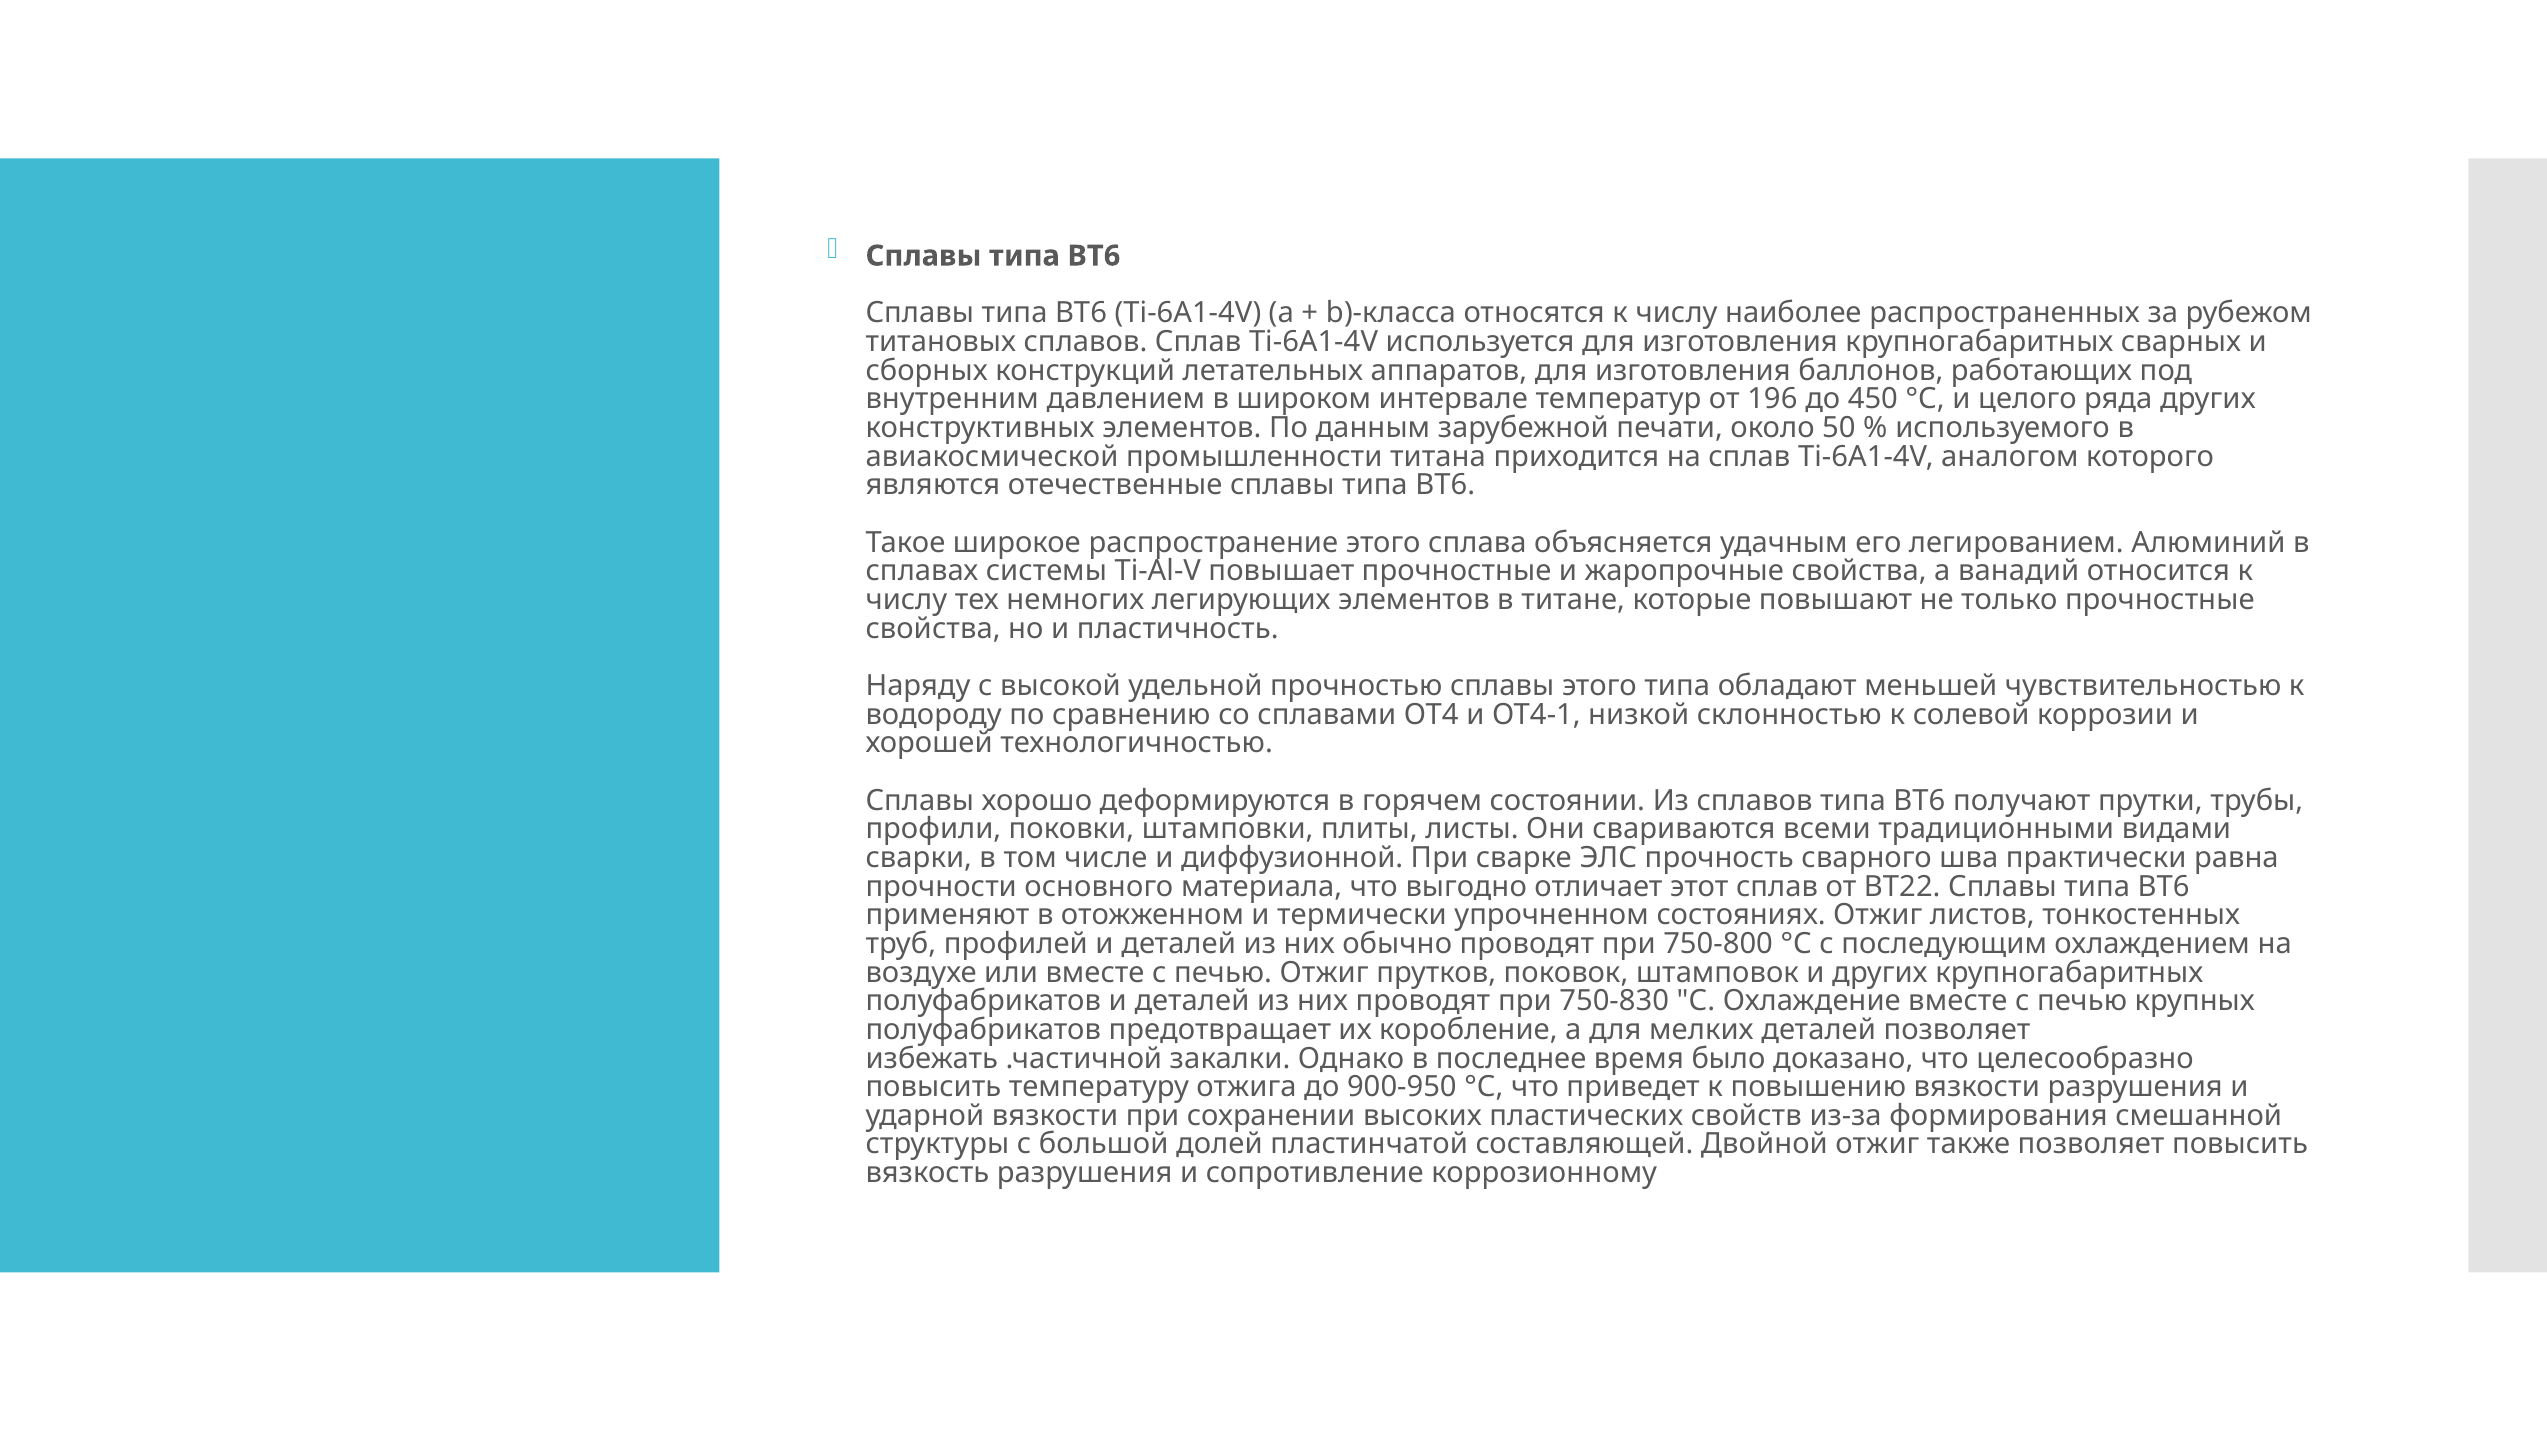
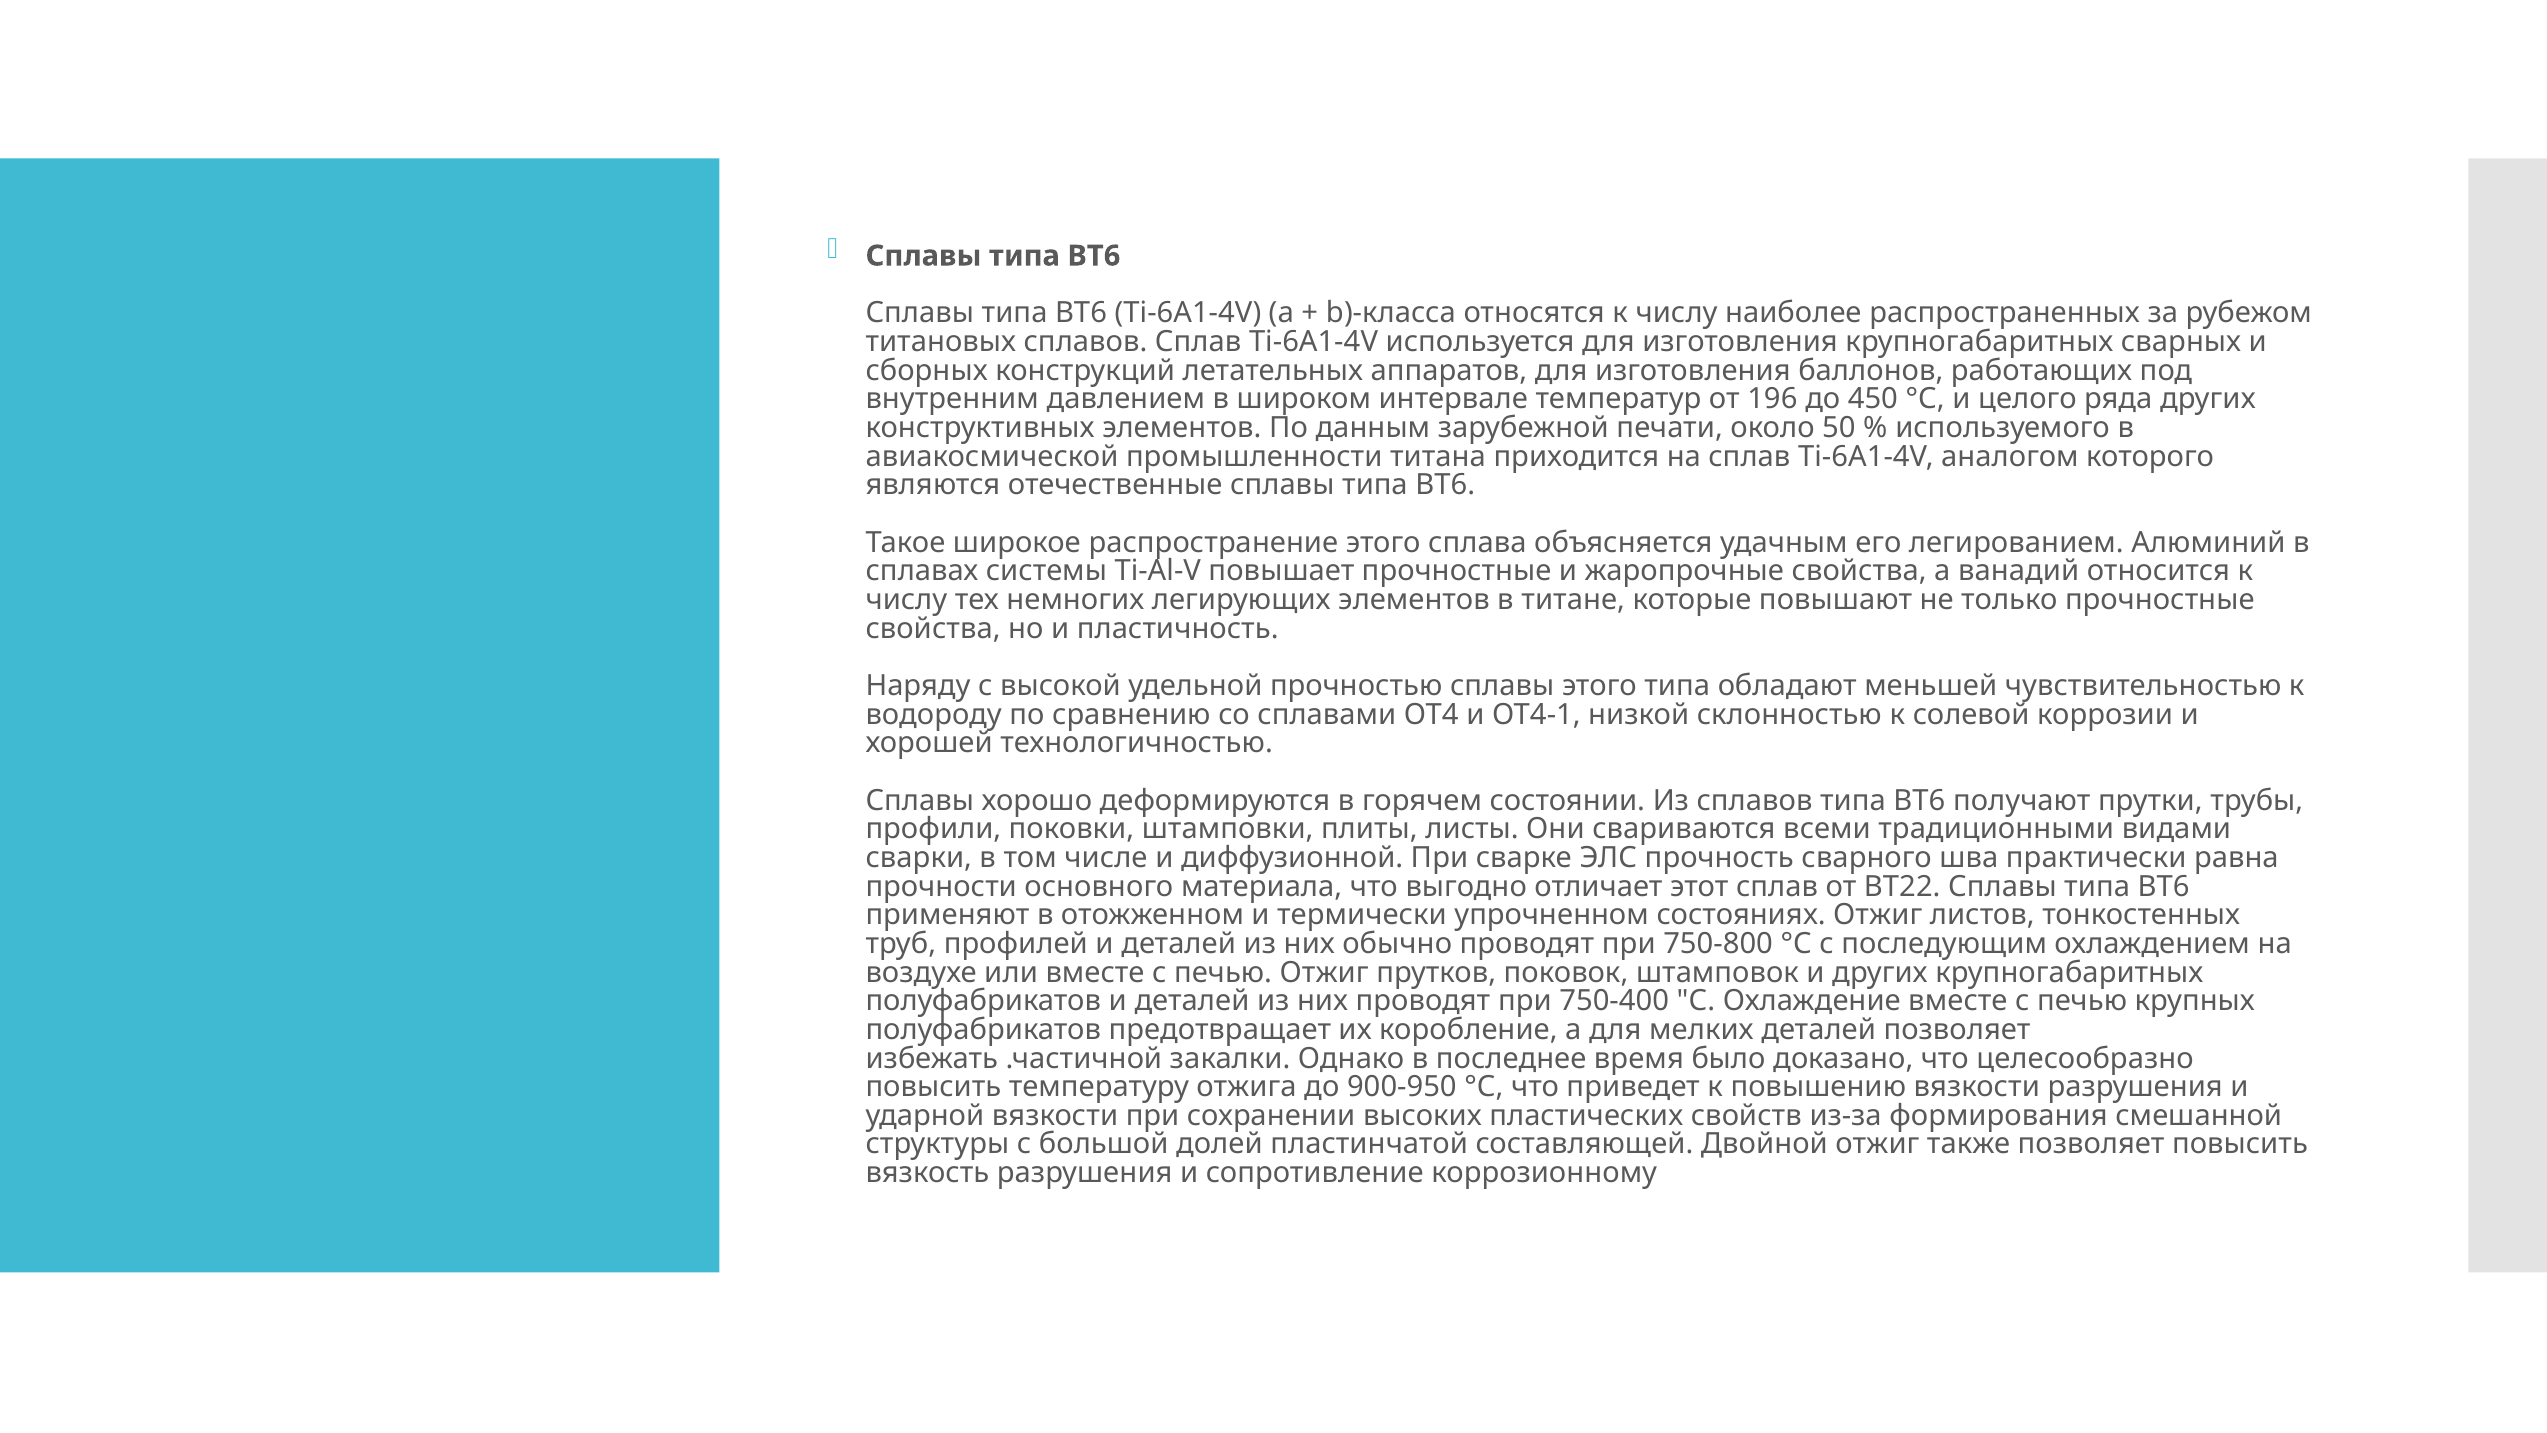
750-830: 750-830 -> 750-400
